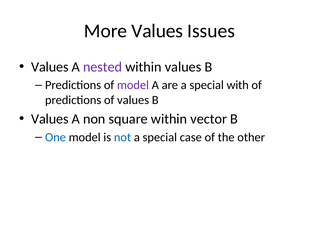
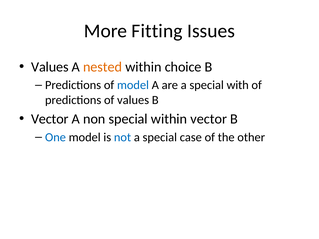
More Values: Values -> Fitting
nested colour: purple -> orange
within values: values -> choice
model at (133, 85) colour: purple -> blue
Values at (50, 119): Values -> Vector
non square: square -> special
